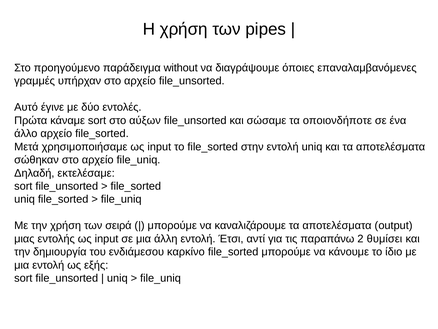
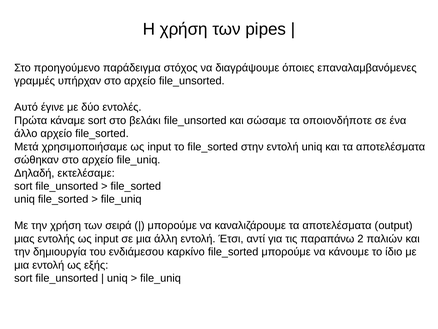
without: without -> στόχος
αύξων: αύξων -> βελάκι
θυμίσει: θυμίσει -> παλιών
